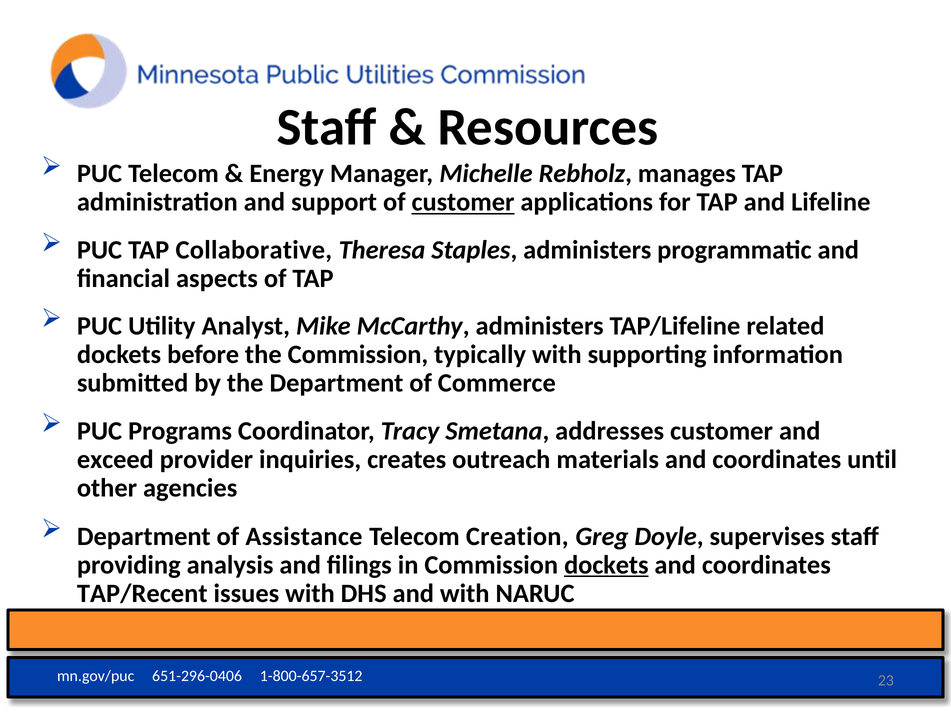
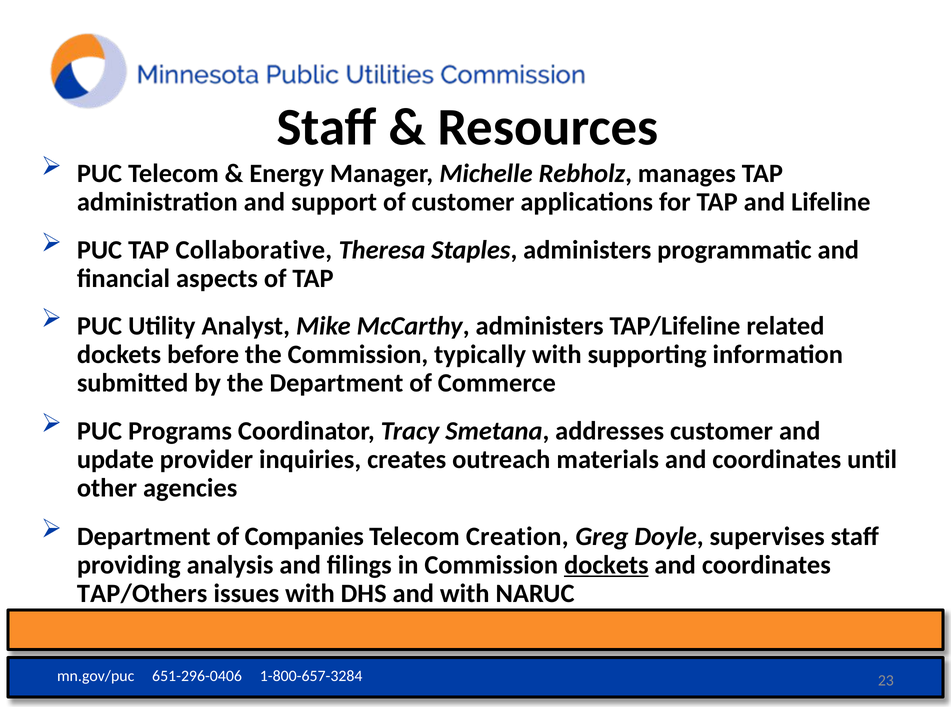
customer at (463, 202) underline: present -> none
exceed: exceed -> update
Assistance: Assistance -> Companies
TAP/Recent: TAP/Recent -> TAP/Others
1-800-657-3512: 1-800-657-3512 -> 1-800-657-3284
